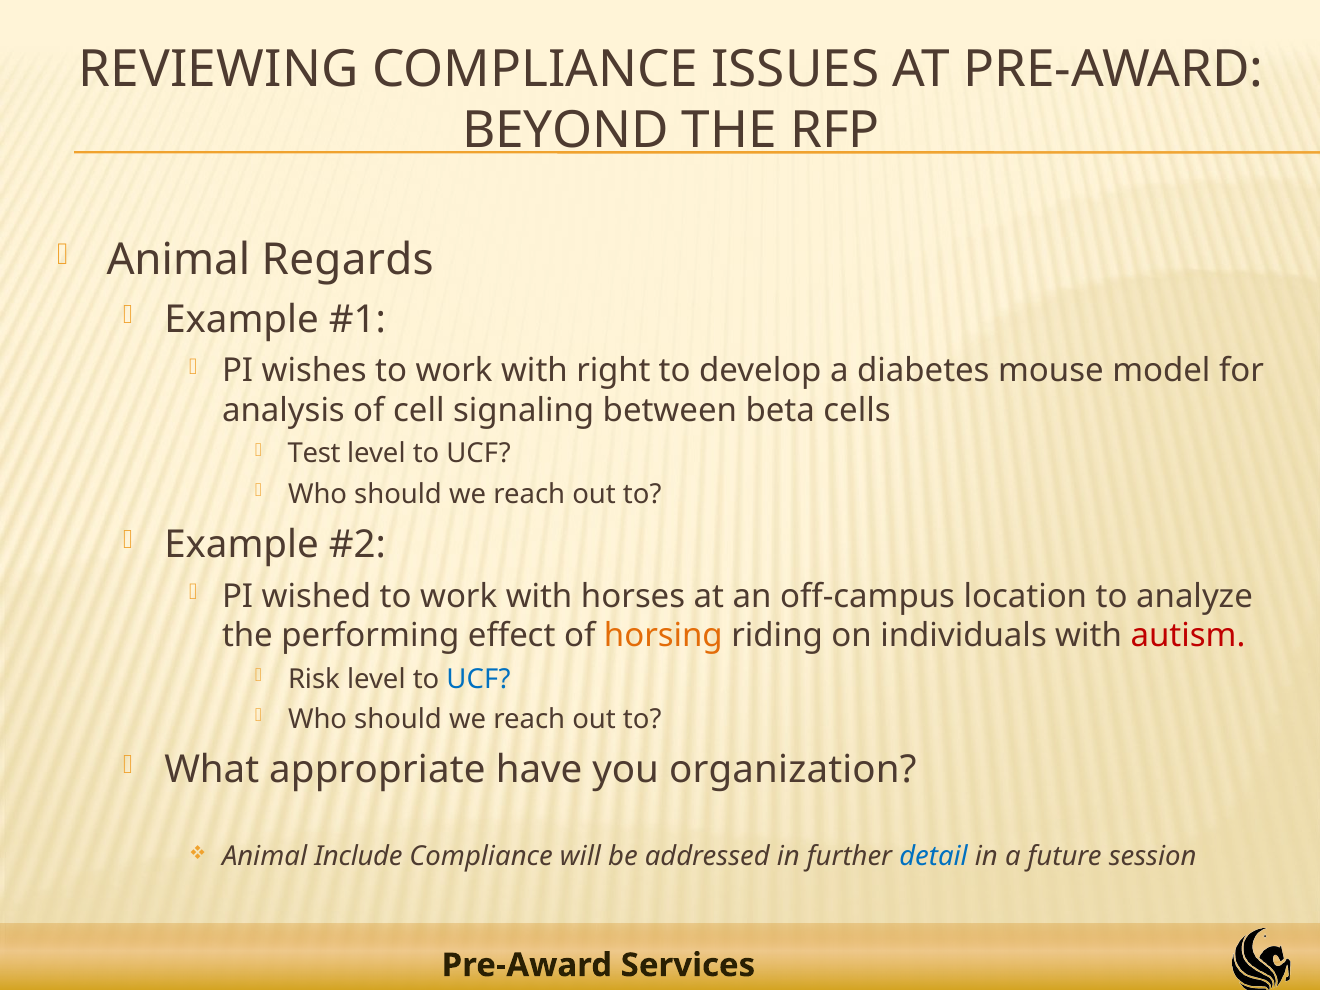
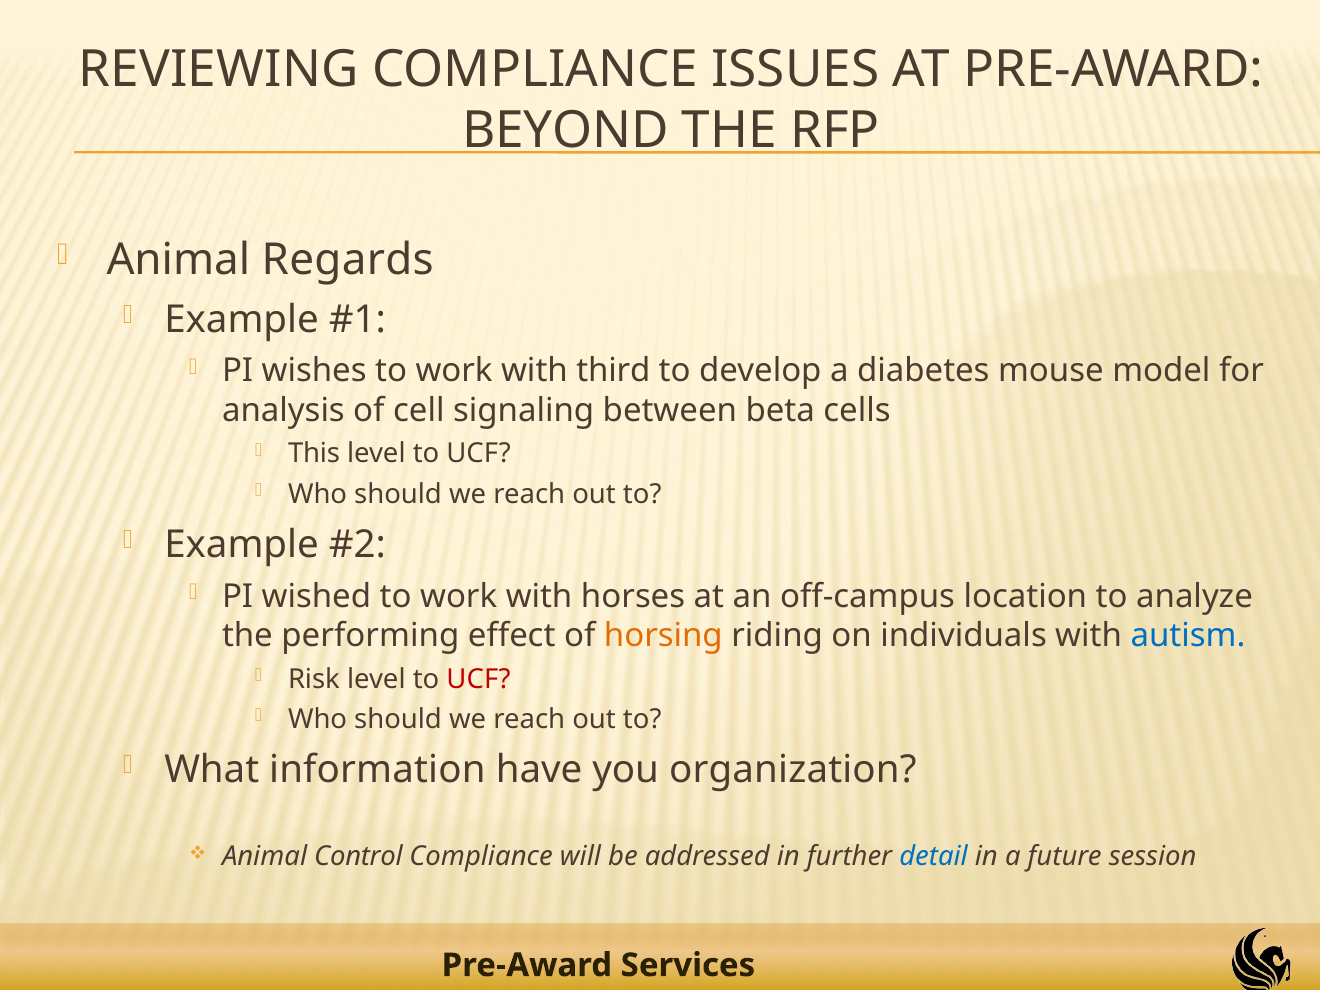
right: right -> third
Test: Test -> This
autism colour: red -> blue
UCF at (479, 679) colour: blue -> red
appropriate: appropriate -> information
Include: Include -> Control
